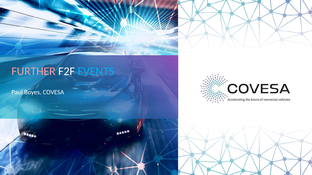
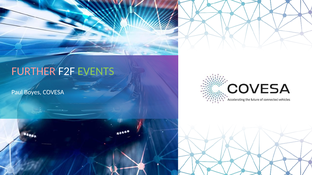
EVENTS colour: light blue -> light green
